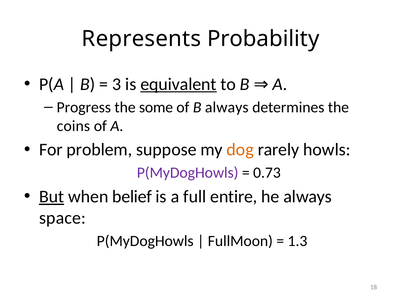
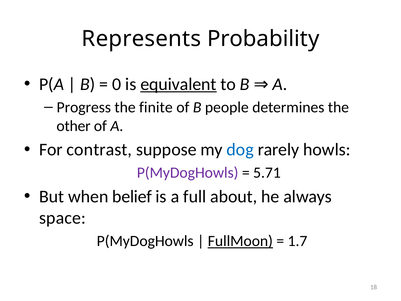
3: 3 -> 0
some: some -> finite
B always: always -> people
coins: coins -> other
problem: problem -> contrast
dog colour: orange -> blue
0.73: 0.73 -> 5.71
But underline: present -> none
entire: entire -> about
FullMoon underline: none -> present
1.3: 1.3 -> 1.7
